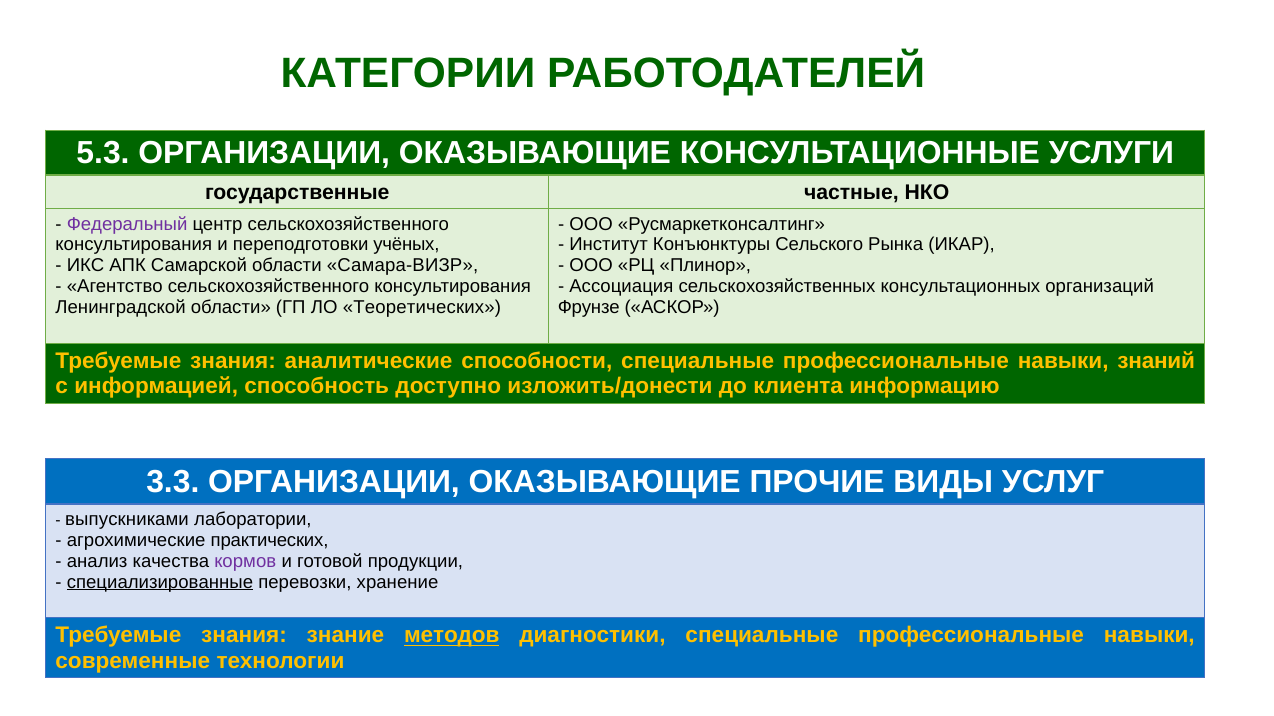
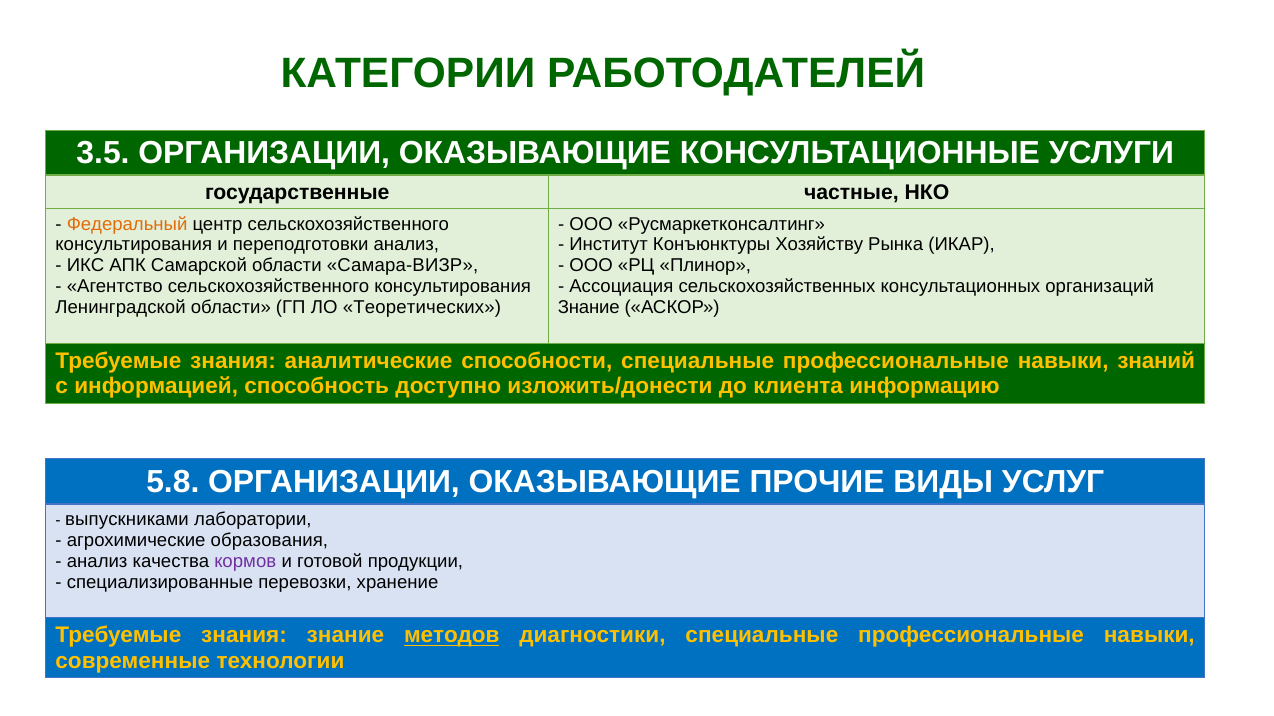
5.3: 5.3 -> 3.5
Федеральный colour: purple -> orange
переподготовки учёных: учёных -> анализ
Сельского: Сельского -> Хозяйству
Фрунзе at (589, 308): Фрунзе -> Знание
3.3: 3.3 -> 5.8
практических: практических -> образования
специализированные underline: present -> none
